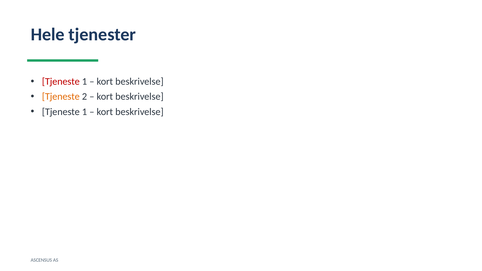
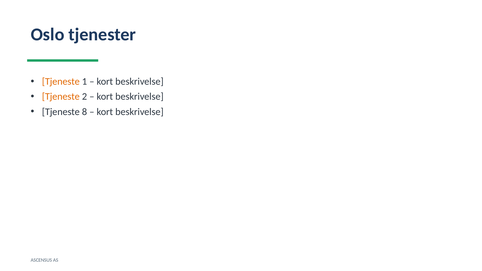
Hele: Hele -> Oslo
Tjeneste at (61, 82) colour: red -> orange
1 at (85, 112): 1 -> 8
